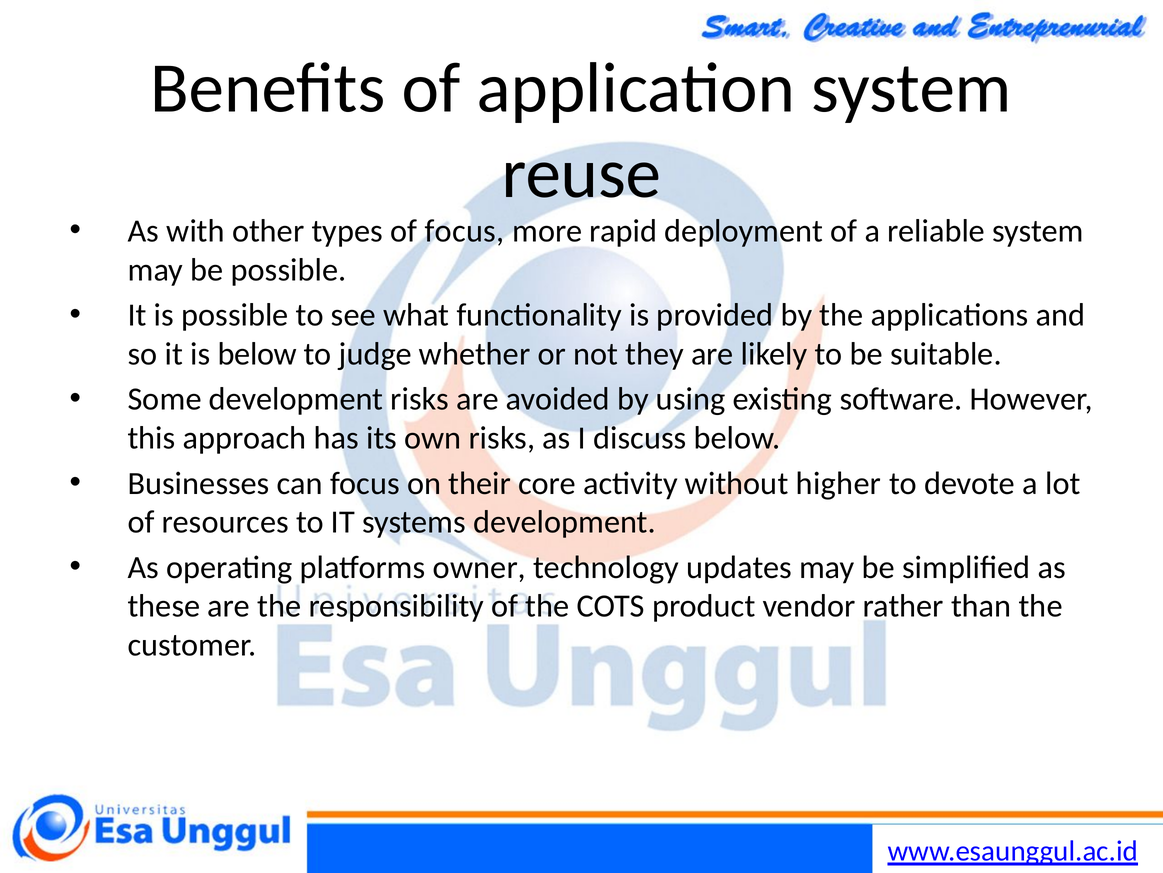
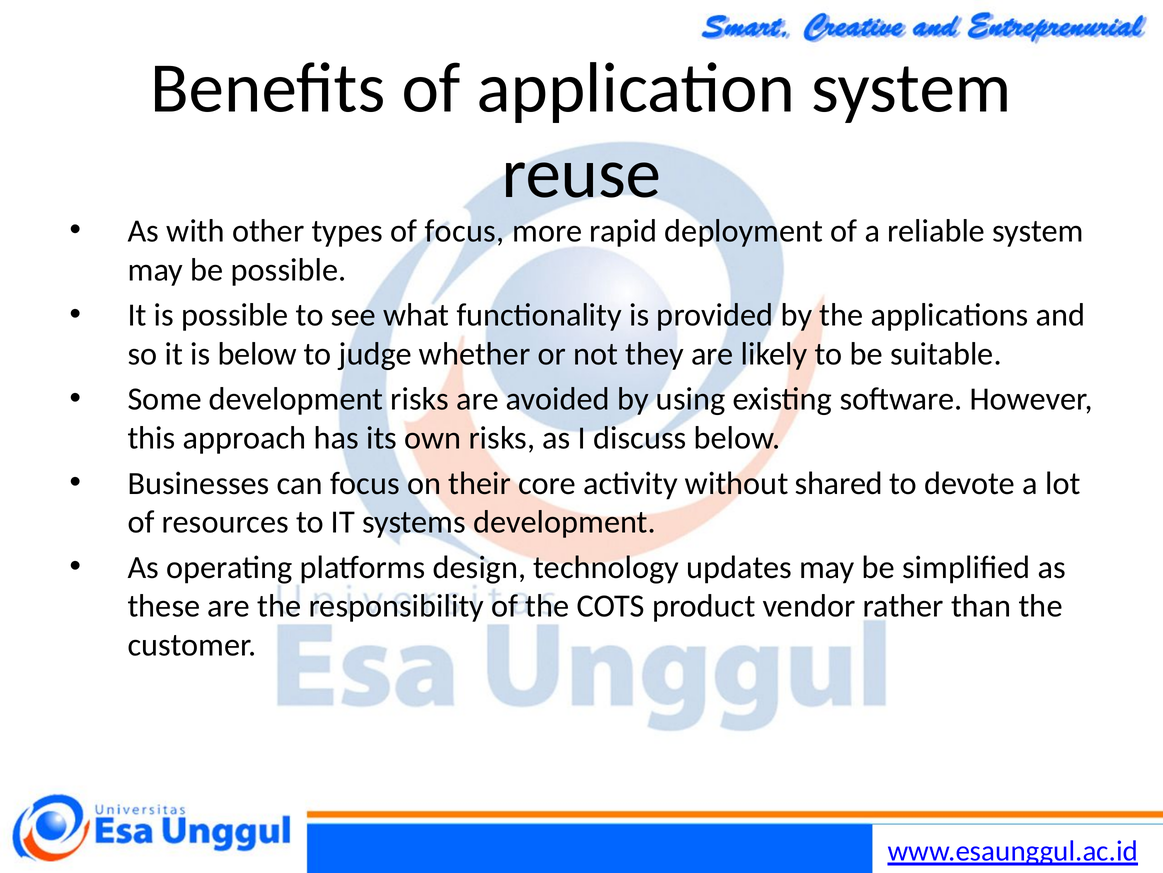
higher: higher -> shared
owner: owner -> design
